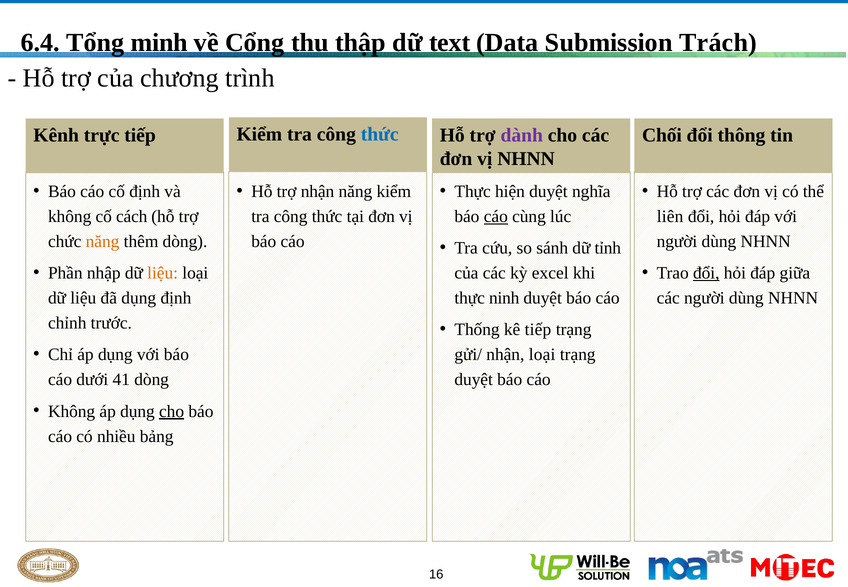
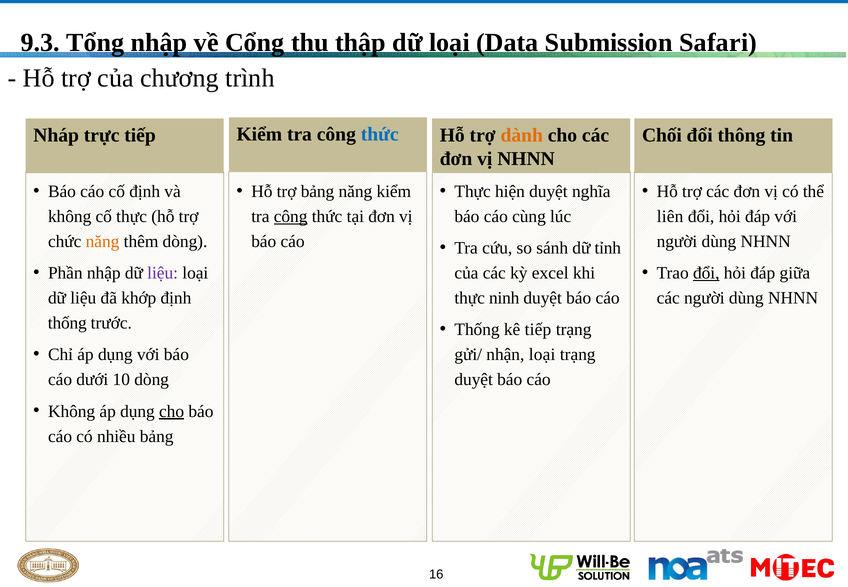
6.4: 6.4 -> 9.3
Tổng minh: minh -> nhập
dữ text: text -> loại
Trách: Trách -> Safari
dành colour: purple -> orange
Kênh: Kênh -> Nháp
trợ nhận: nhận -> bảng
cố cách: cách -> thực
công at (291, 217) underline: none -> present
cáo at (496, 217) underline: present -> none
liệu at (163, 273) colour: orange -> purple
đã dụng: dụng -> khớp
chỉnh at (67, 323): chỉnh -> thống
41: 41 -> 10
